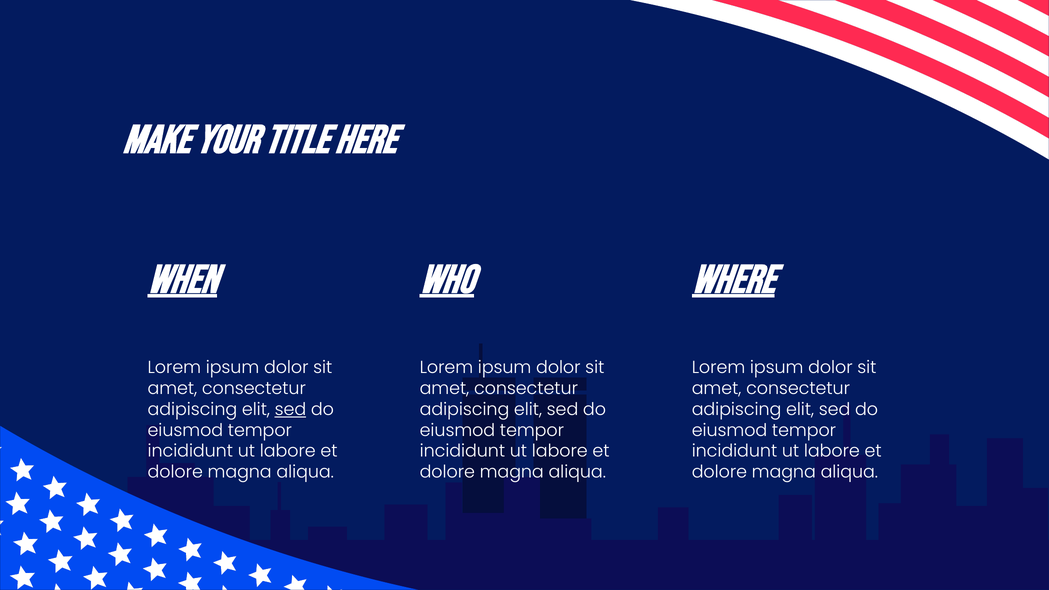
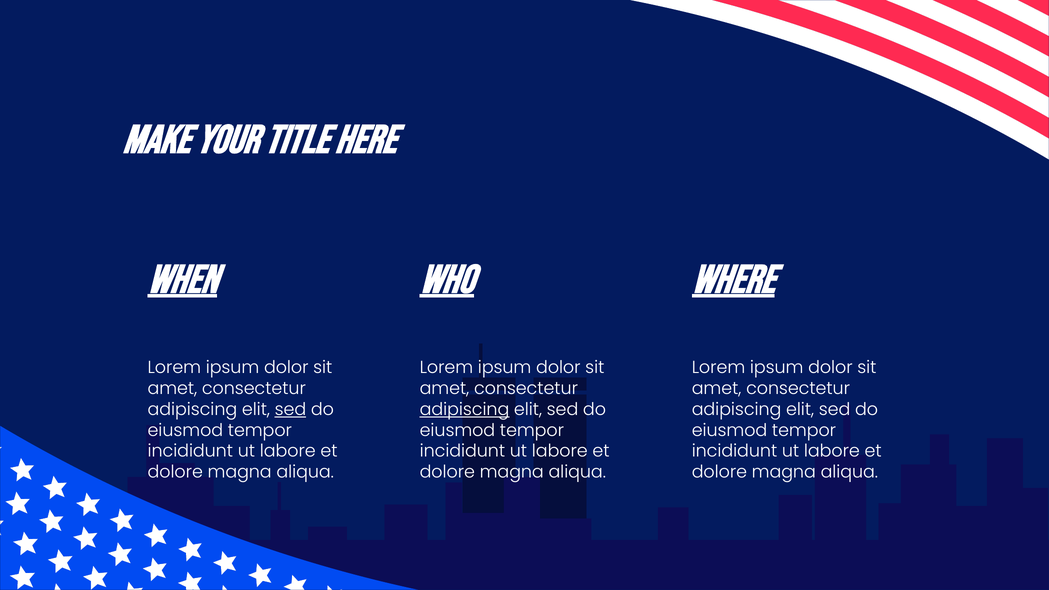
adipiscing at (465, 409) underline: none -> present
